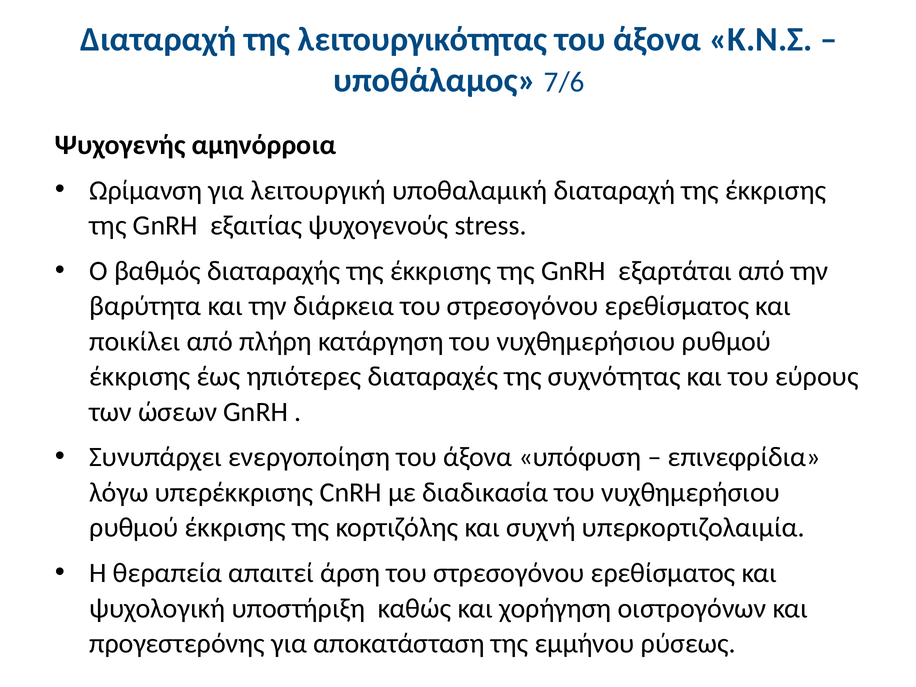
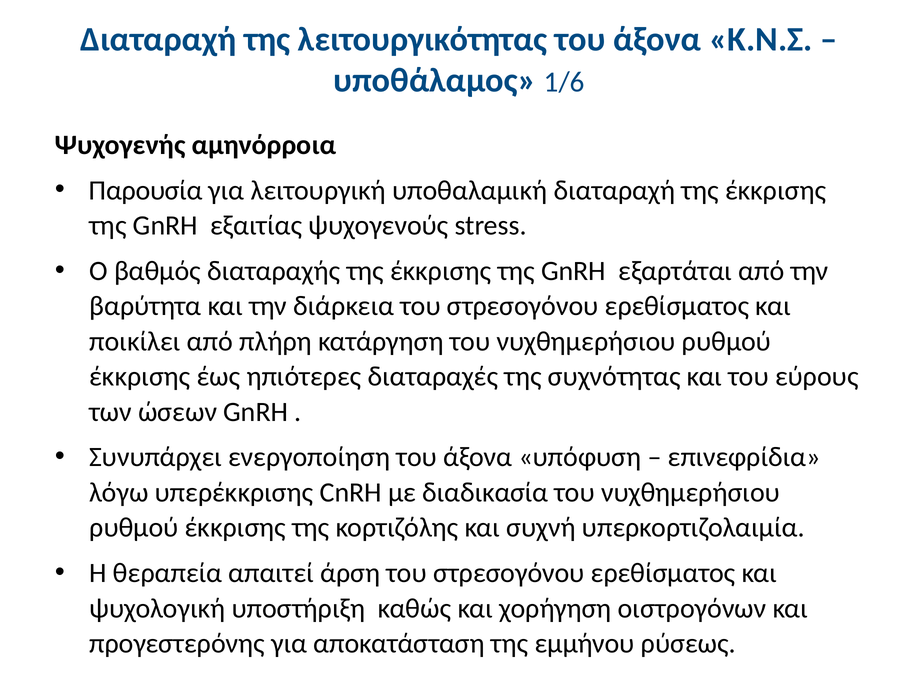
7/6: 7/6 -> 1/6
Ωρίμανση: Ωρίμανση -> Παρουσία
